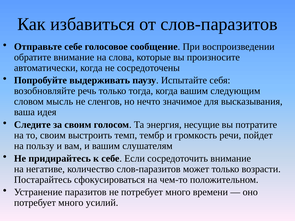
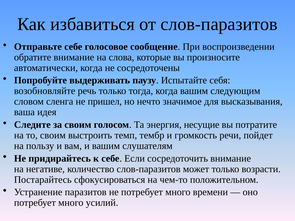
мыcль: мыcль -> сленга
сленгов: сленгов -> пришел
